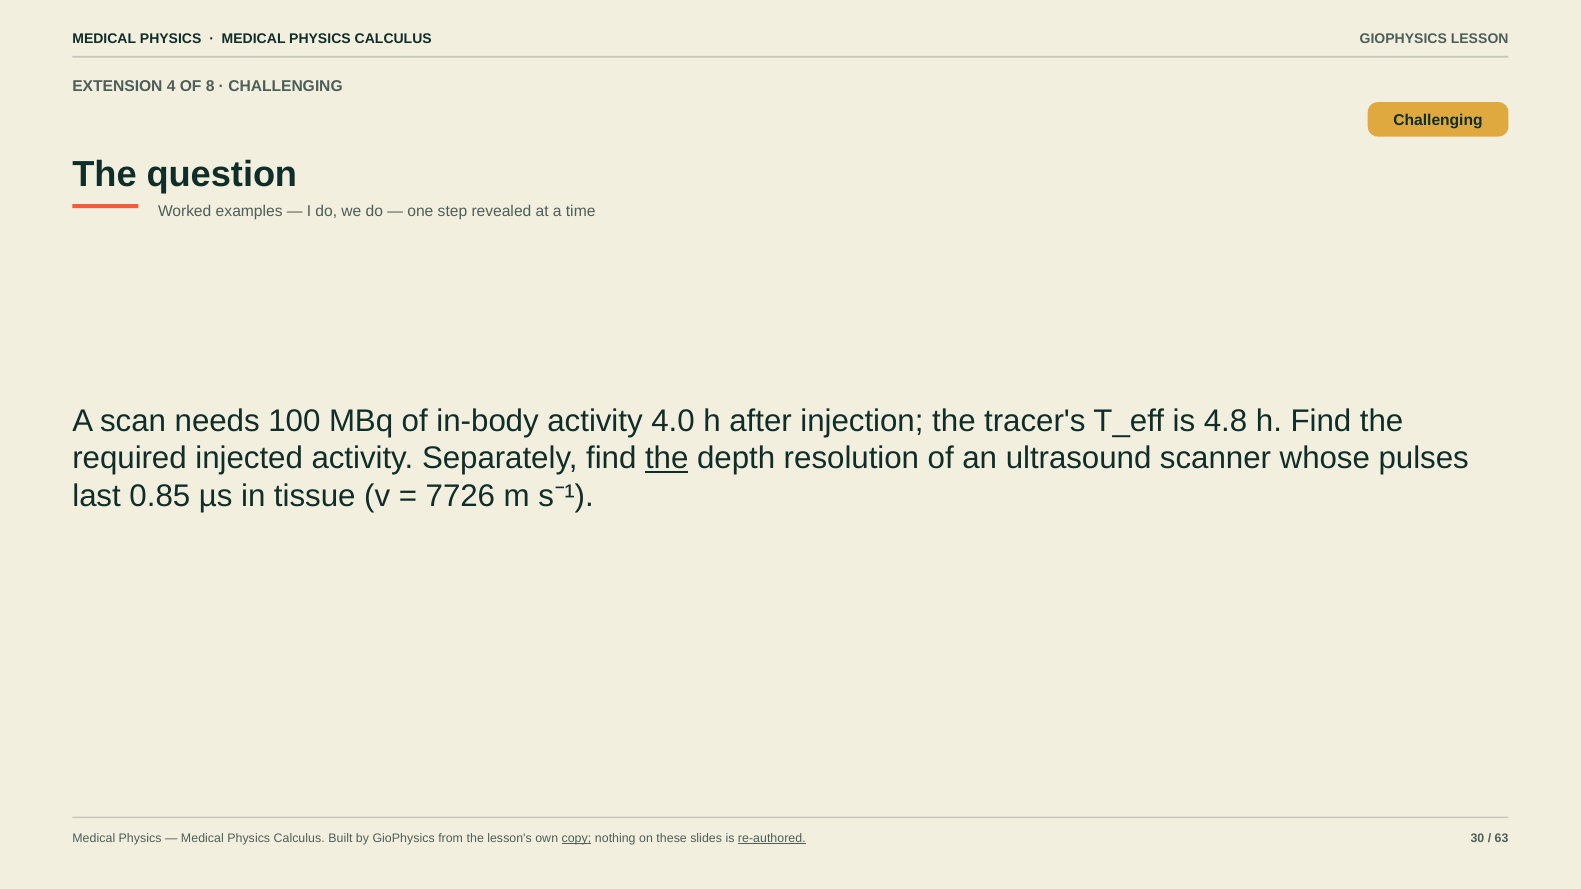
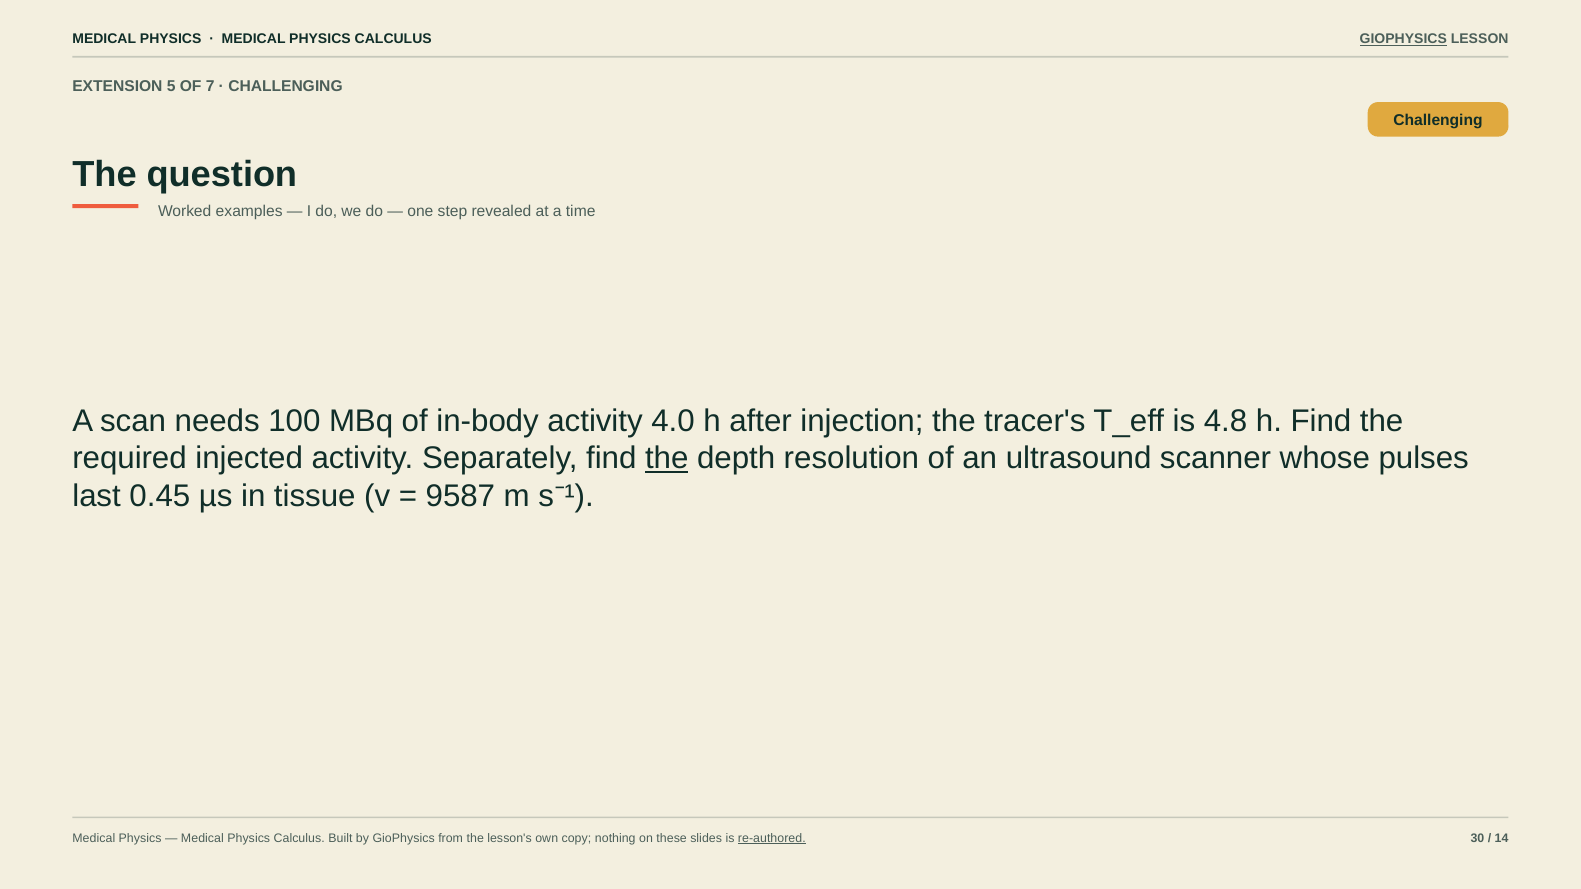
GIOPHYSICS at (1403, 39) underline: none -> present
4: 4 -> 5
8: 8 -> 7
0.85: 0.85 -> 0.45
7726: 7726 -> 9587
copy underline: present -> none
63: 63 -> 14
